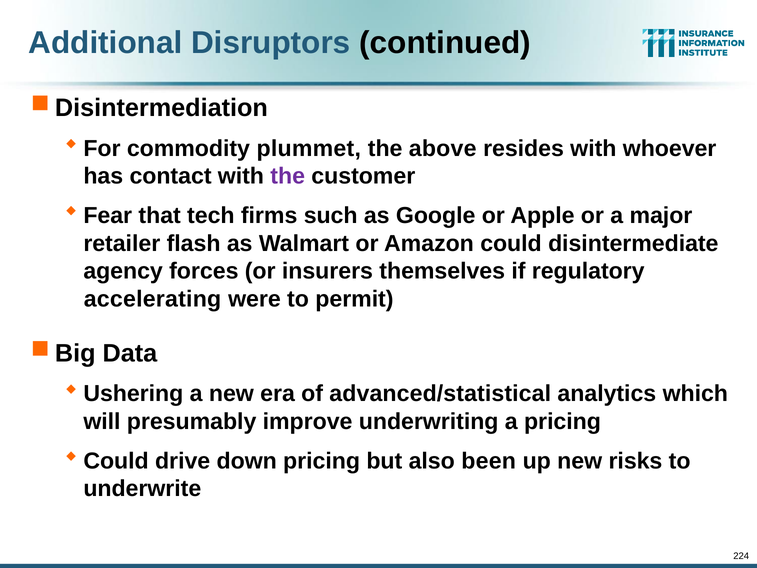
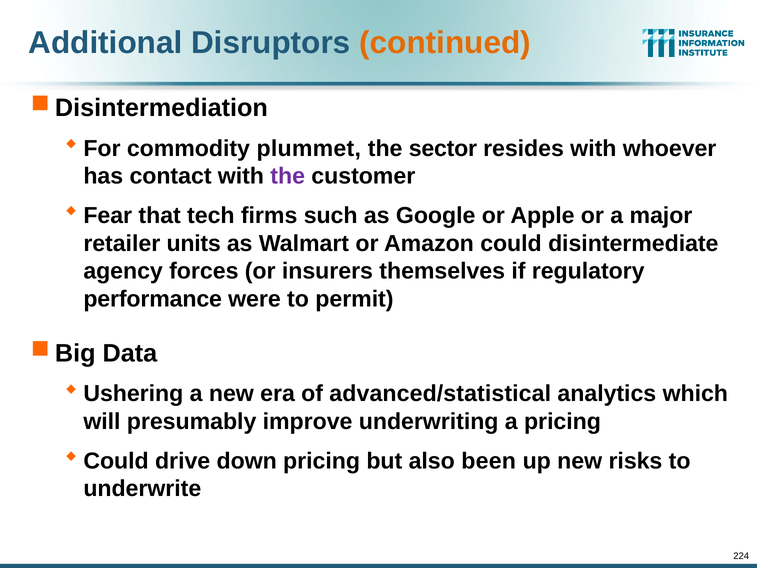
continued colour: black -> orange
above: above -> sector
flash: flash -> units
accelerating: accelerating -> performance
